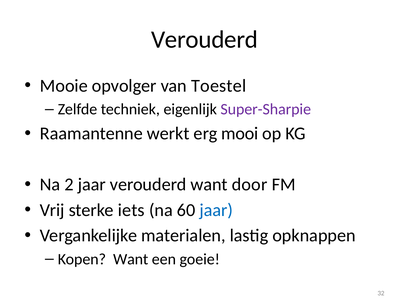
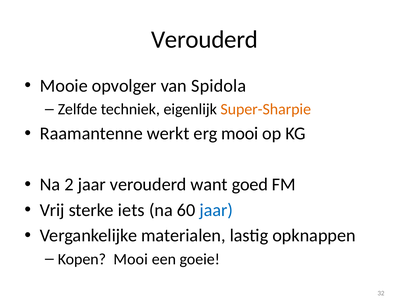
Toestel: Toestel -> Spidola
Super-Sharpie colour: purple -> orange
door: door -> goed
Kopen Want: Want -> Mooi
